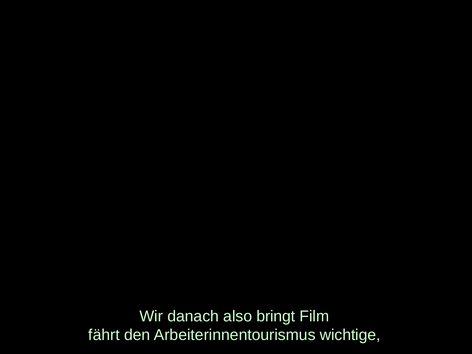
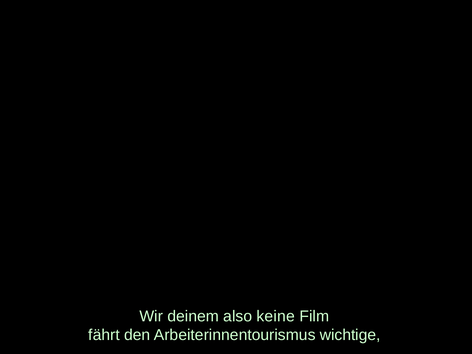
danach: danach -> deinem
bringt: bringt -> keine
